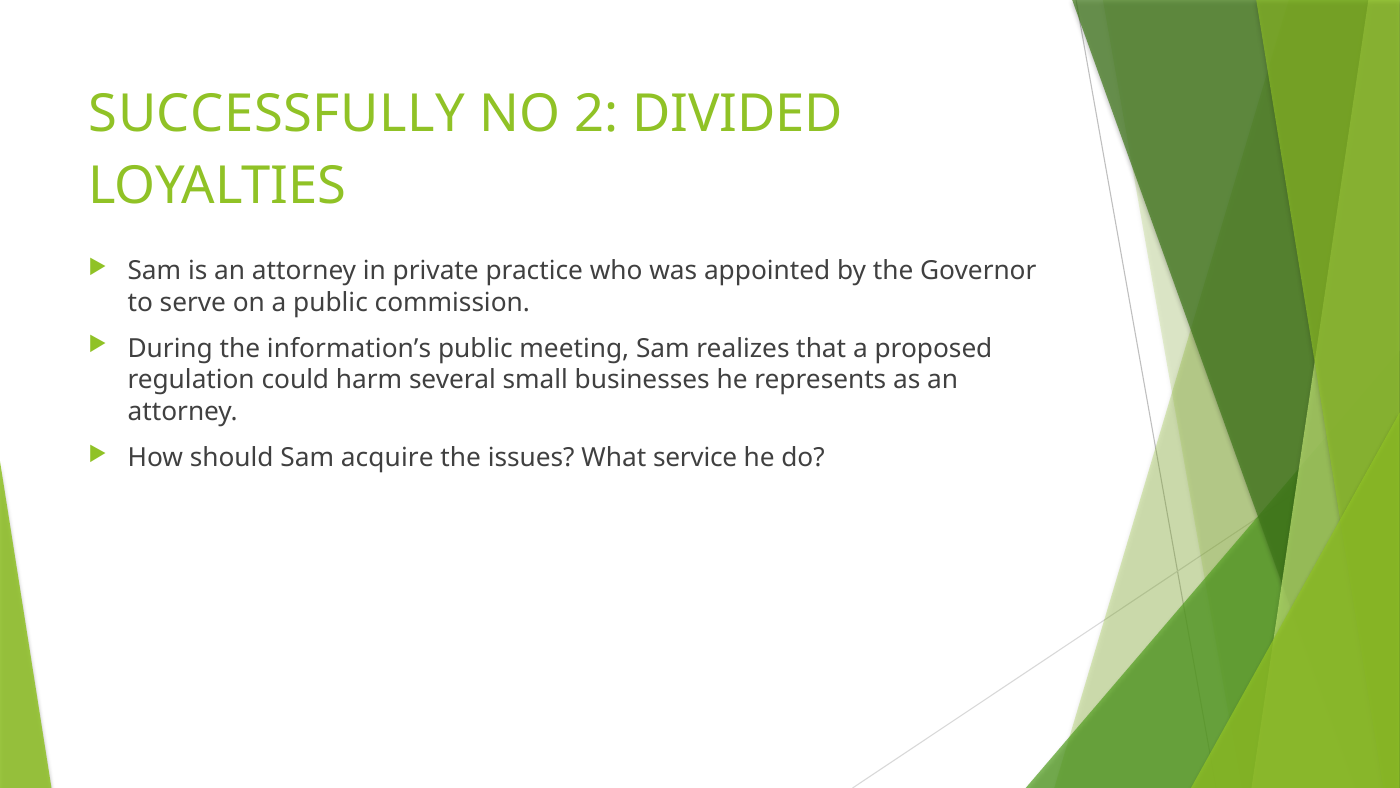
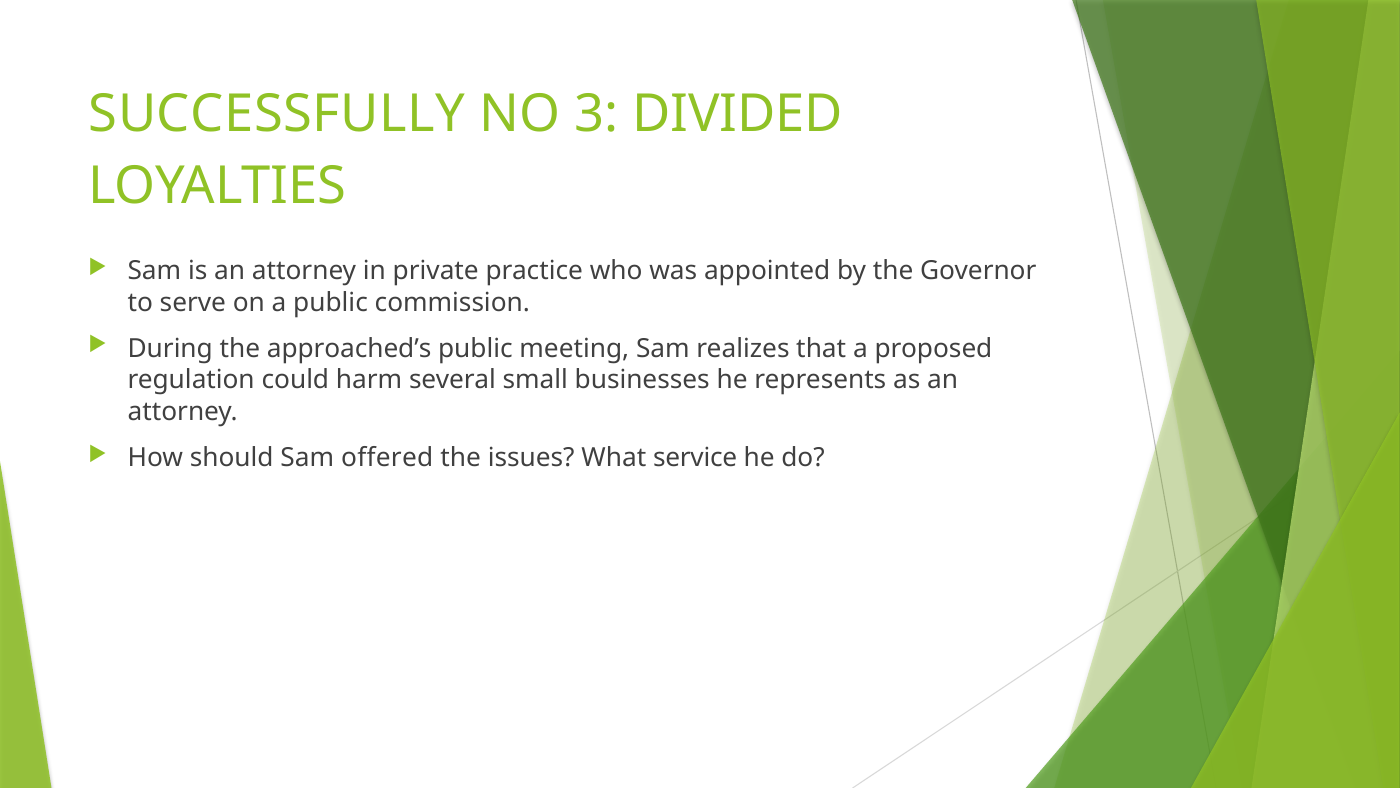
2: 2 -> 3
information’s: information’s -> approached’s
acquire: acquire -> offered
